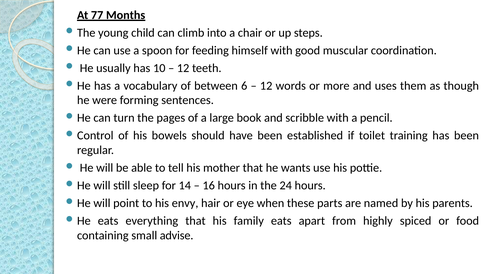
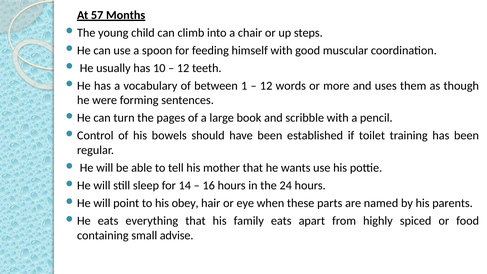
77: 77 -> 57
6: 6 -> 1
envy: envy -> obey
